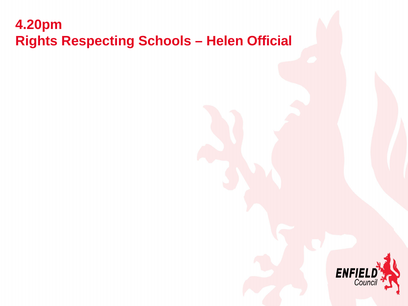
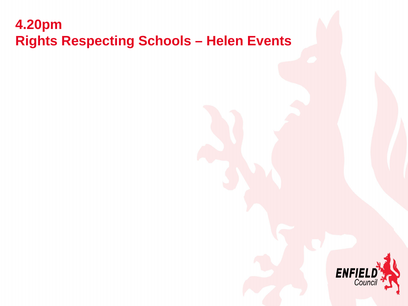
Official: Official -> Events
